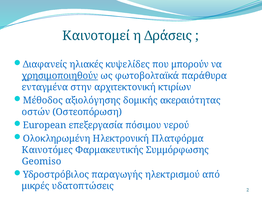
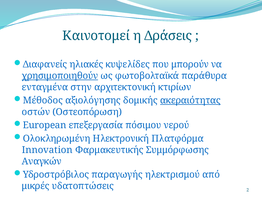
ακεραιότητας underline: none -> present
Καινοτόμες: Καινοτόμες -> Innovation
Geomiso: Geomiso -> Αναγκών
